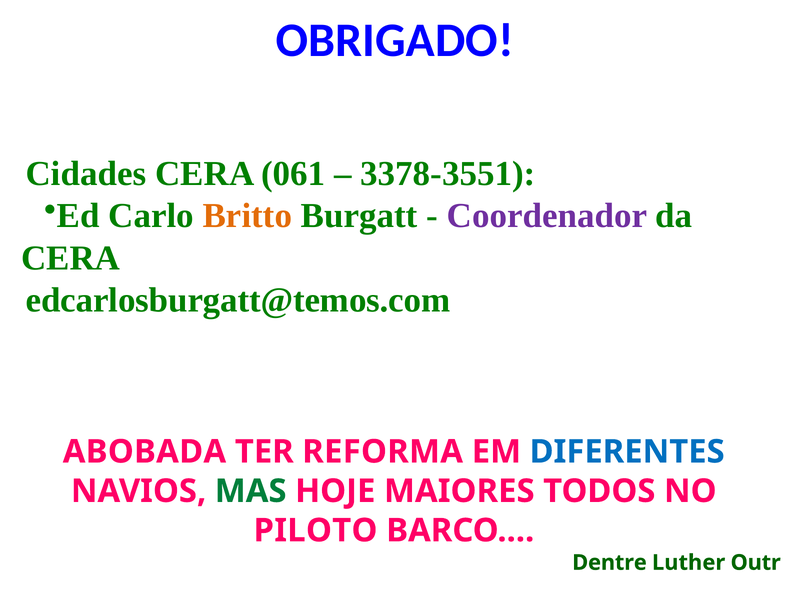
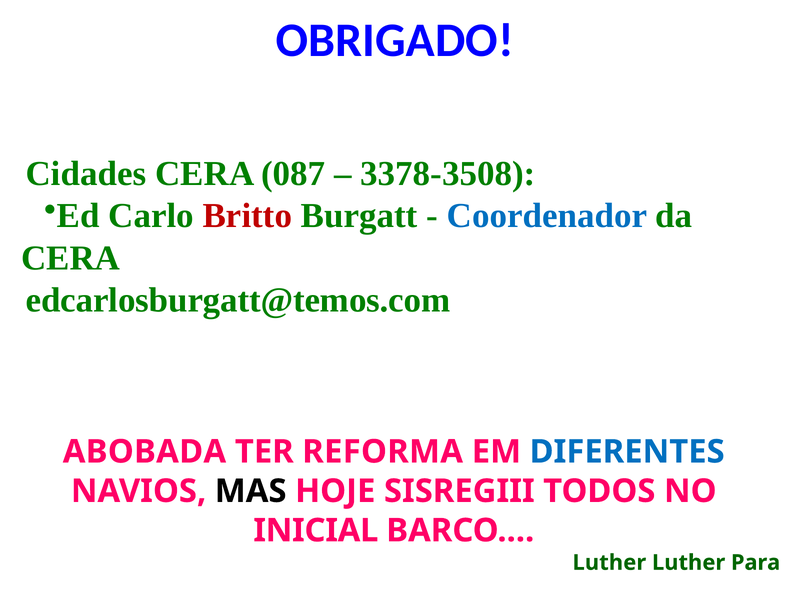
061: 061 -> 087
3378-3551: 3378-3551 -> 3378-3508
Britto colour: orange -> red
Coordenador colour: purple -> blue
MAS colour: green -> black
MAIORES: MAIORES -> SISREGIII
PILOTO: PILOTO -> INICIAL
Dentre at (610, 563): Dentre -> Luther
Outr: Outr -> Para
